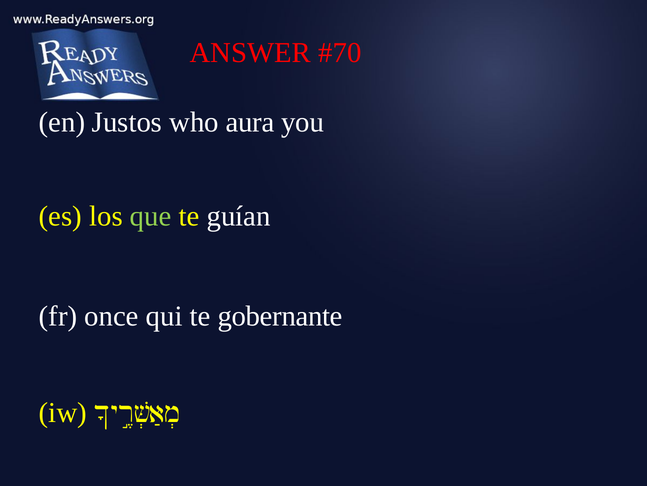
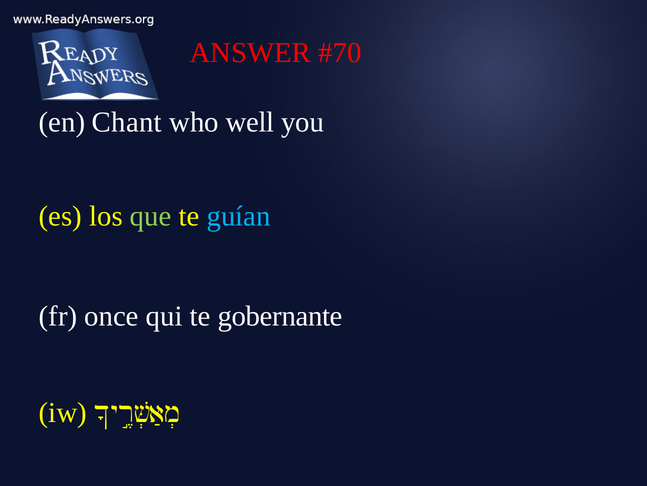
Justos: Justos -> Chant
aura: aura -> well
guían colour: white -> light blue
